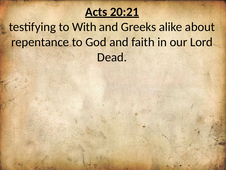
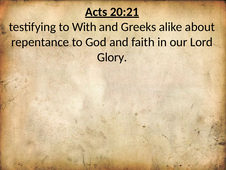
Dead: Dead -> Glory
